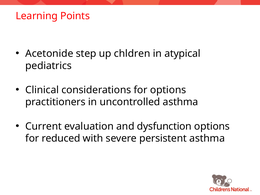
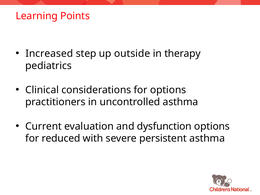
Acetonide: Acetonide -> Increased
chldren: chldren -> outside
atypical: atypical -> therapy
